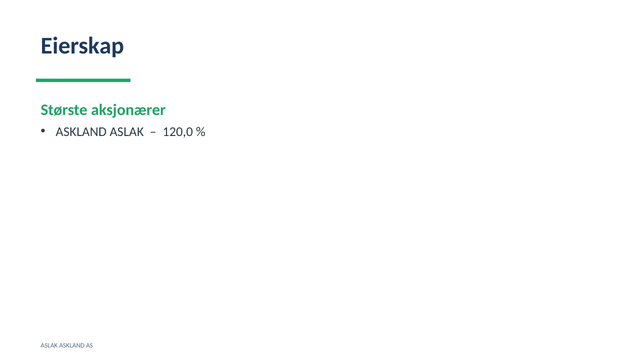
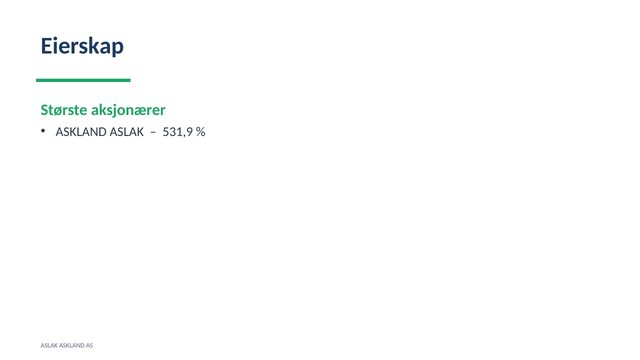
120,0: 120,0 -> 531,9
